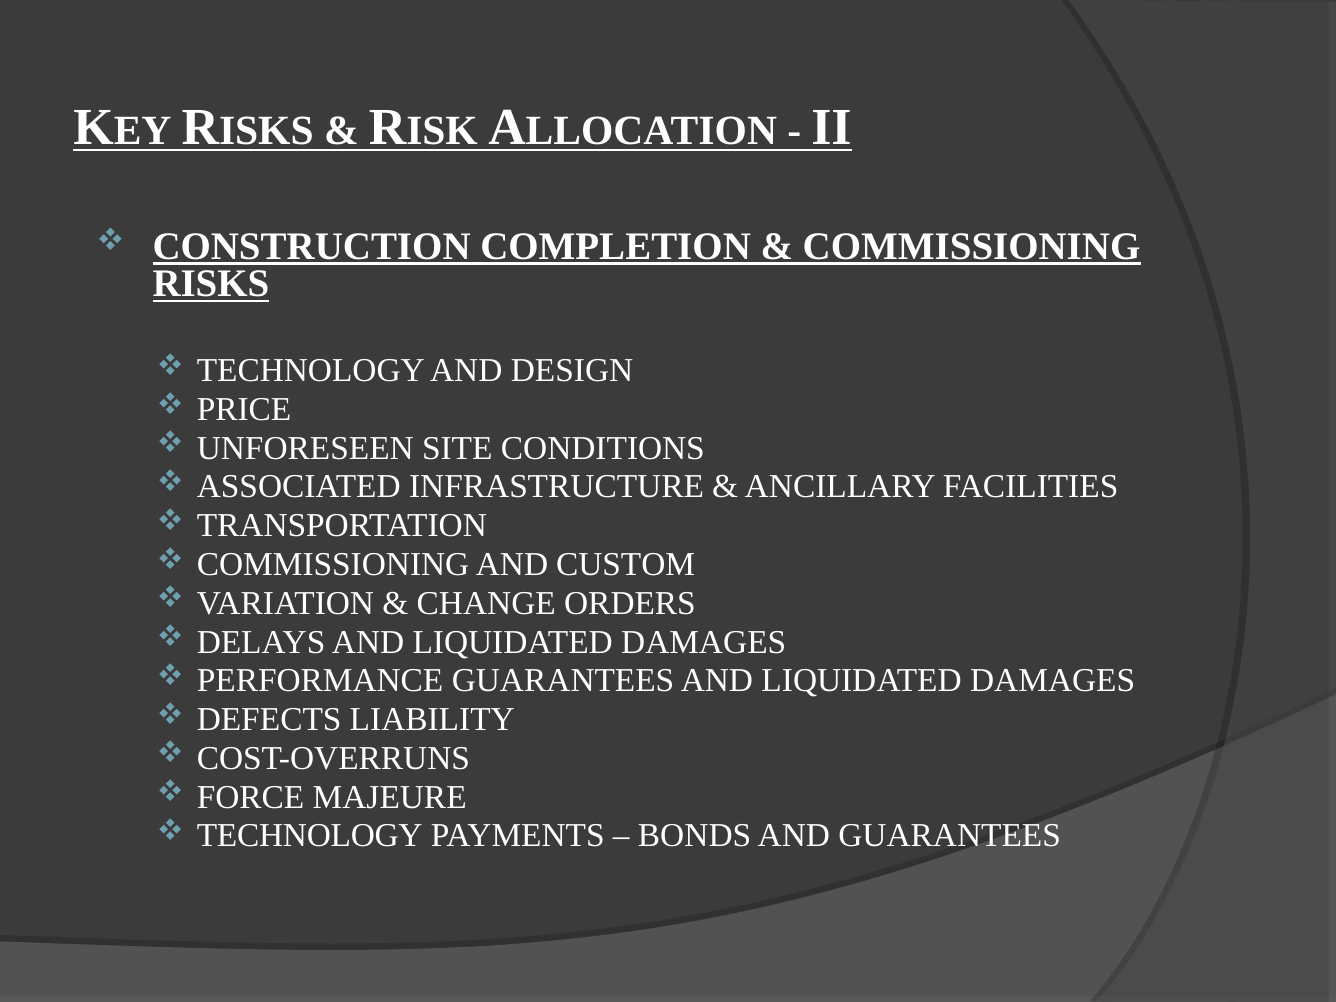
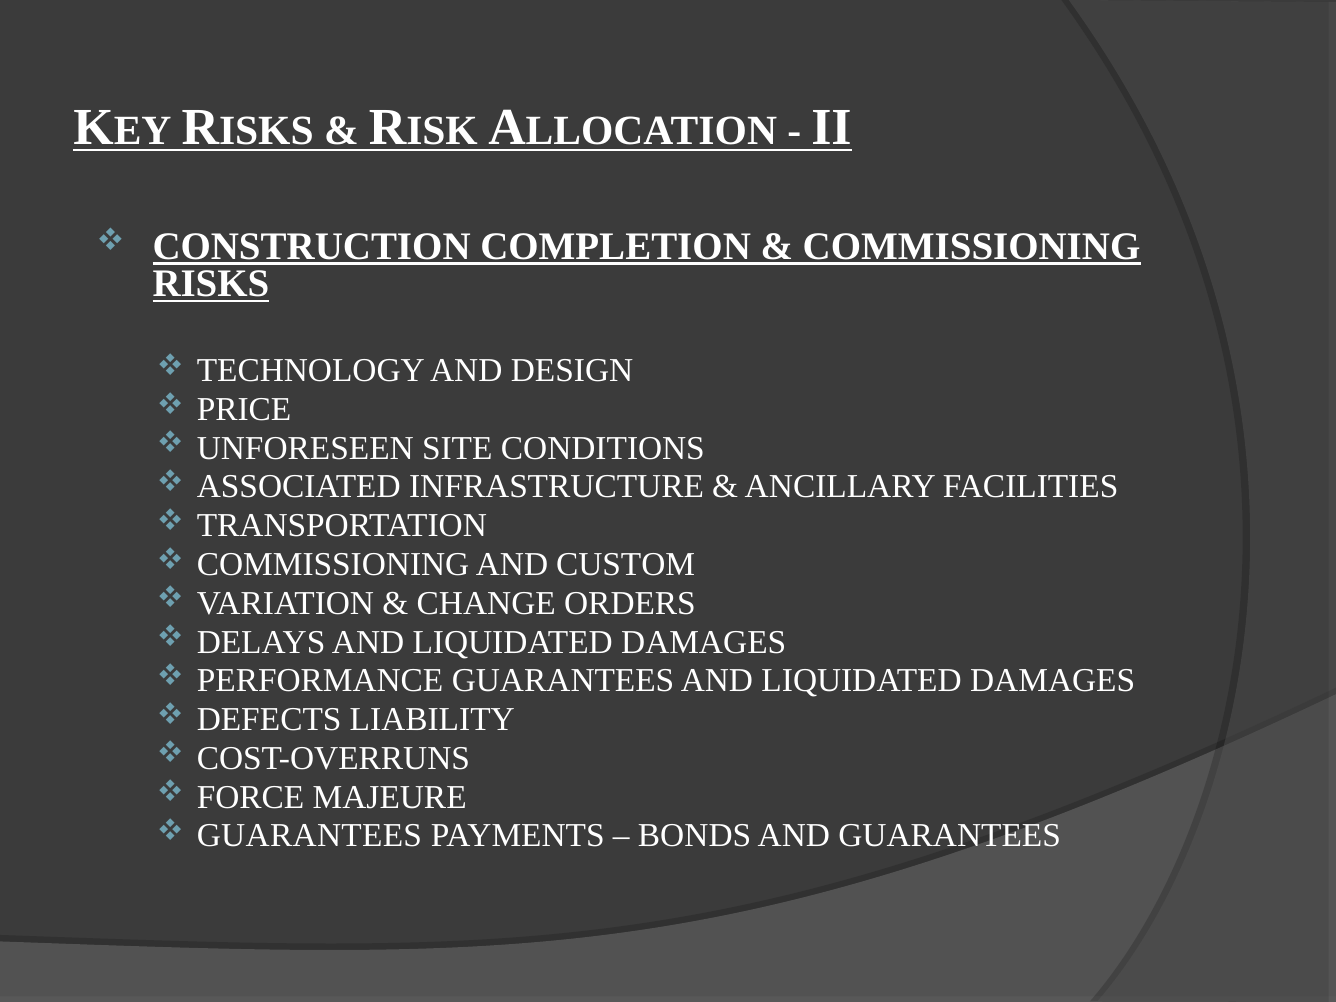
TECHNOLOGY at (310, 836): TECHNOLOGY -> GUARANTEES
